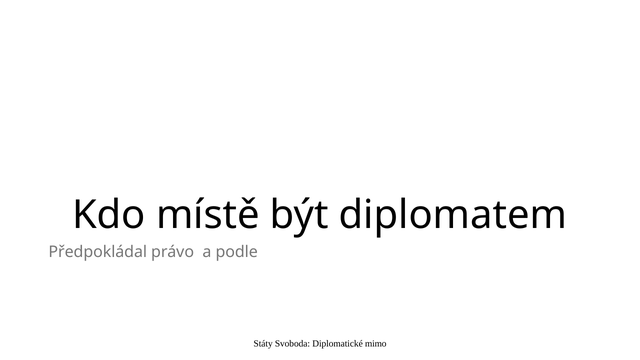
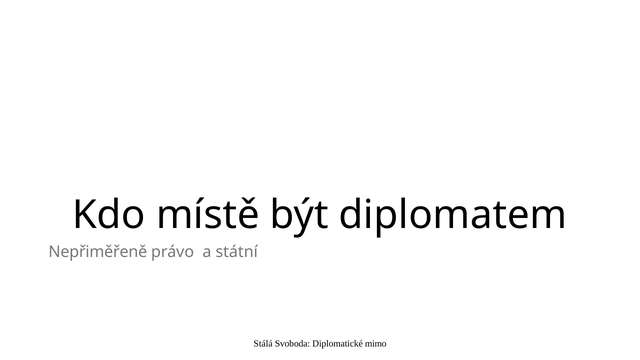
Předpokládal: Předpokládal -> Nepřiměřeně
podle: podle -> státní
Státy: Státy -> Stálá
